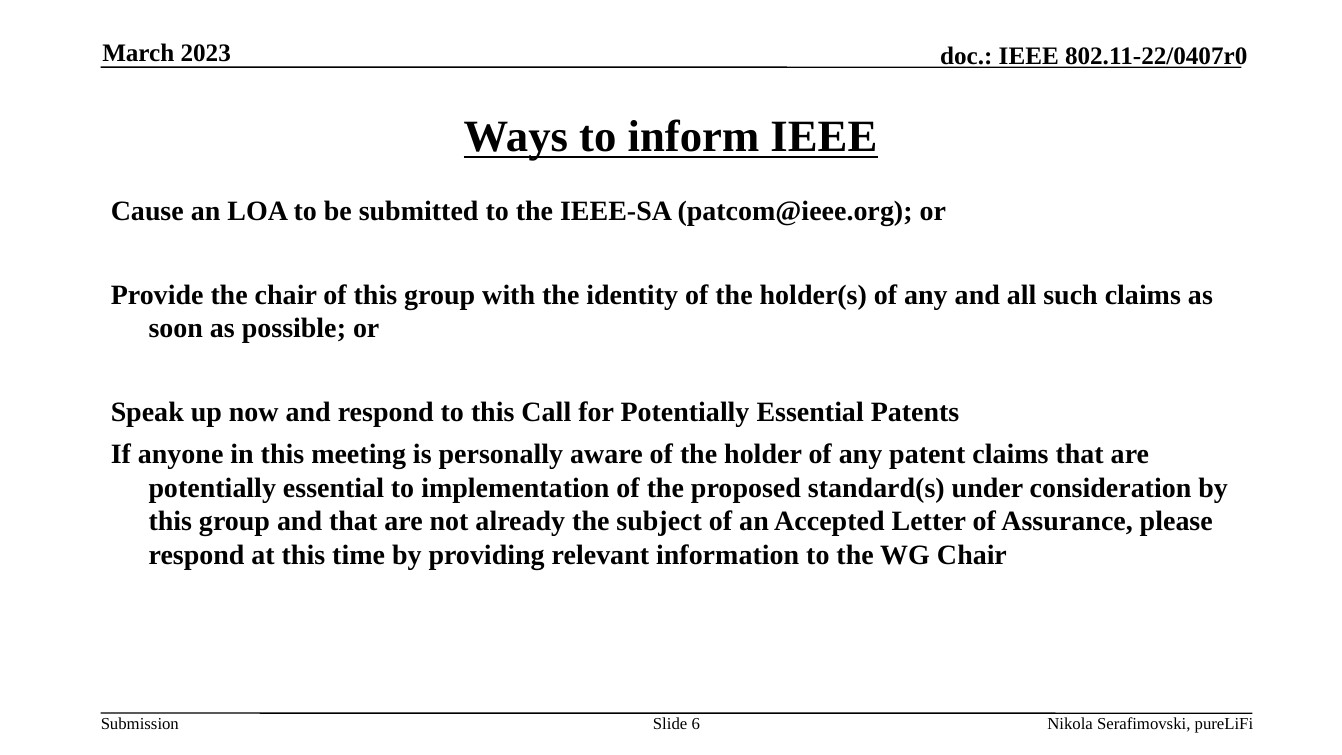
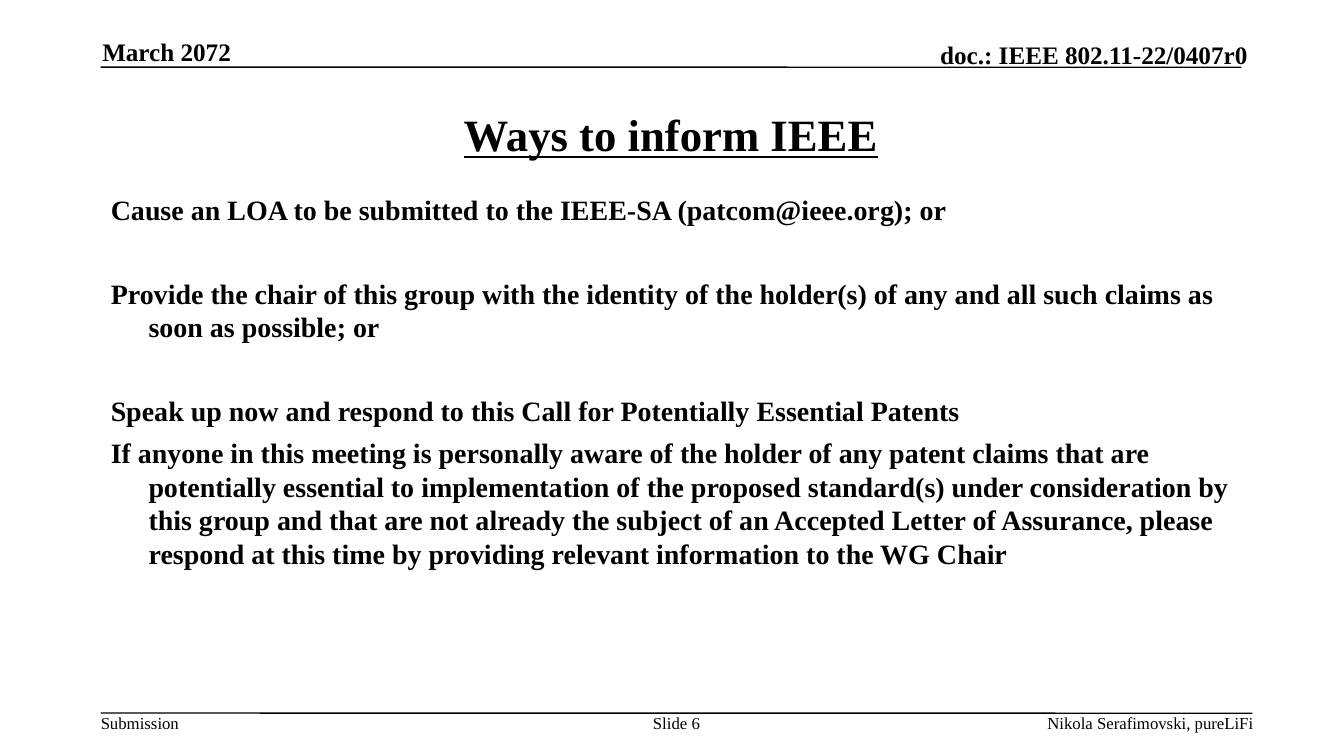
2023: 2023 -> 2072
